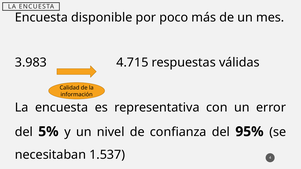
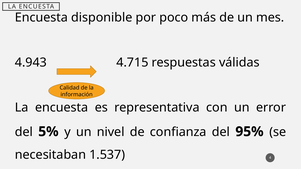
3.983: 3.983 -> 4.943
